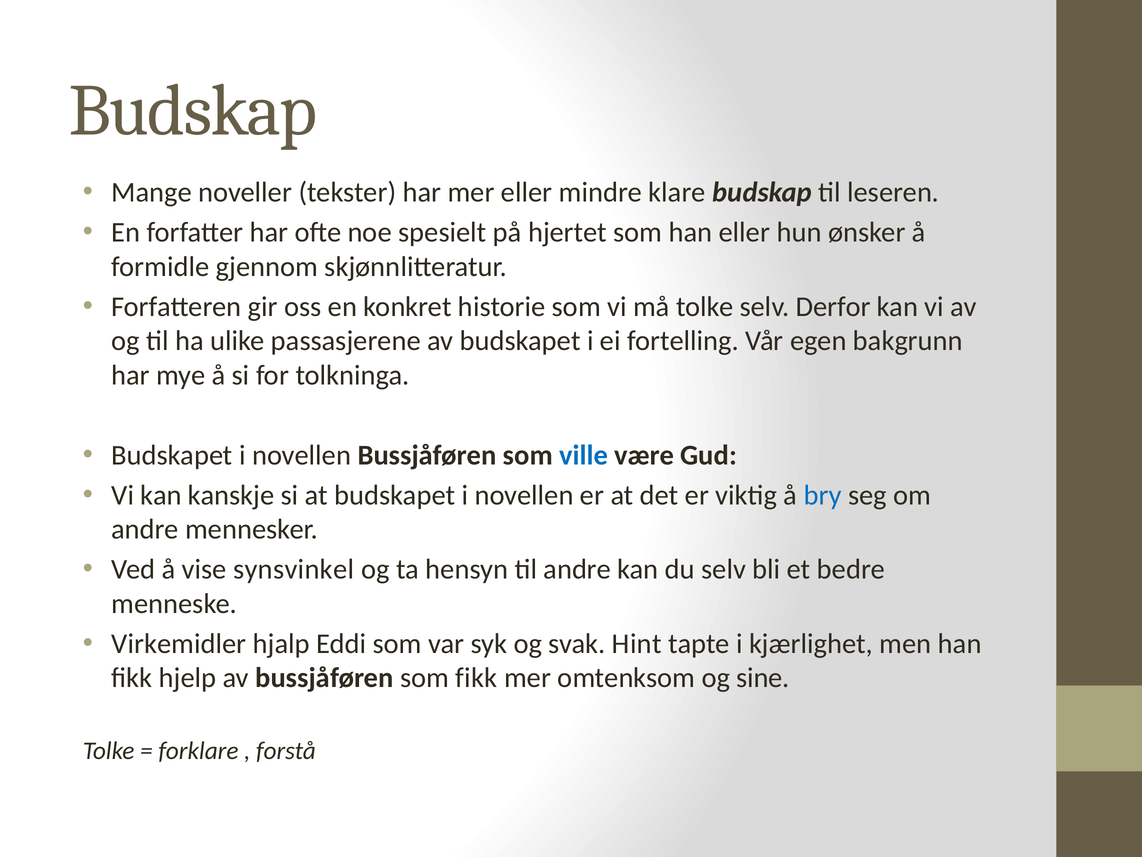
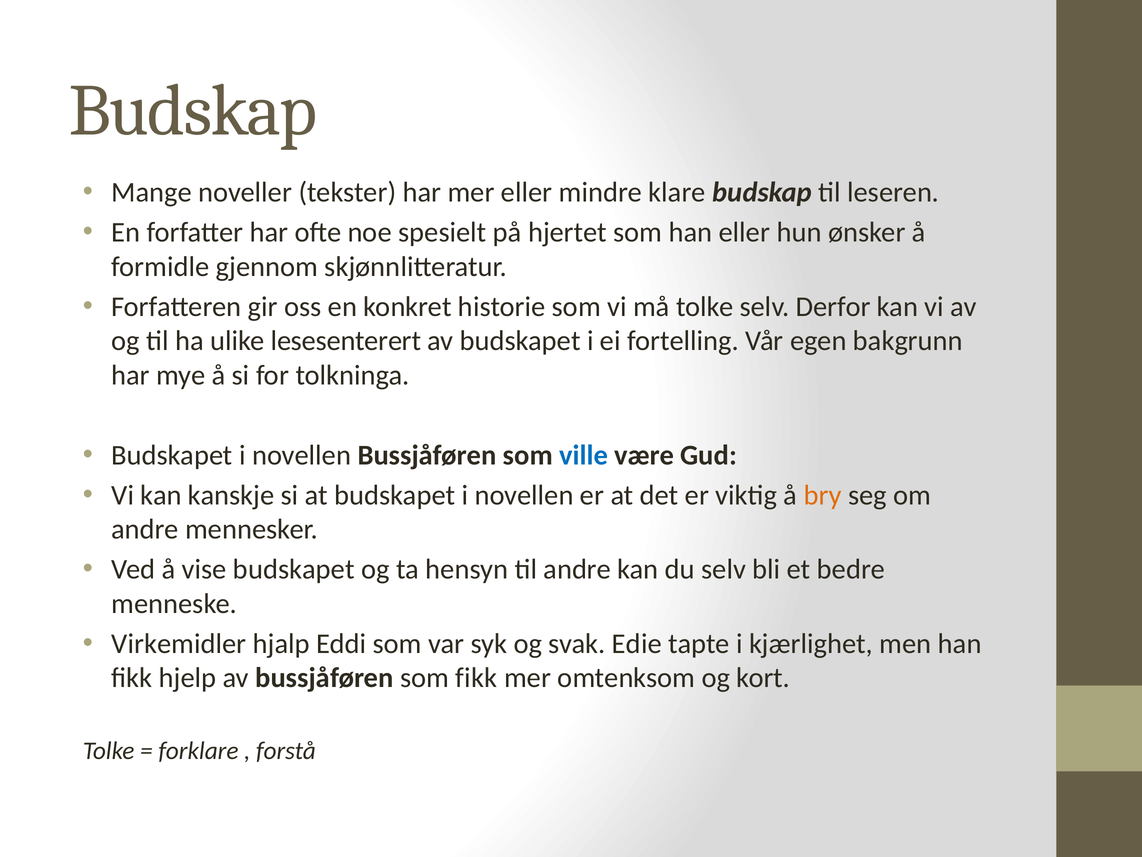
passasjerene: passasjerene -> lesesenterert
bry colour: blue -> orange
vise synsvinkel: synsvinkel -> budskapet
Hint: Hint -> Edie
sine: sine -> kort
